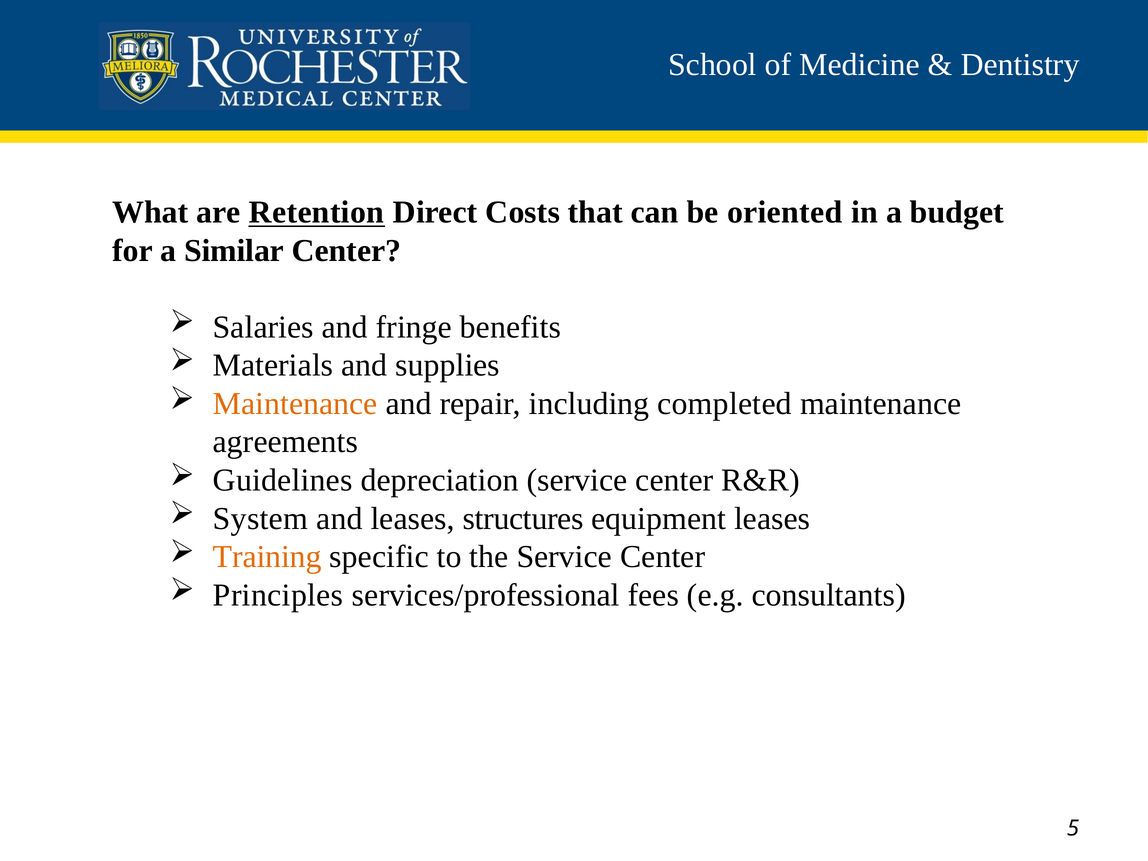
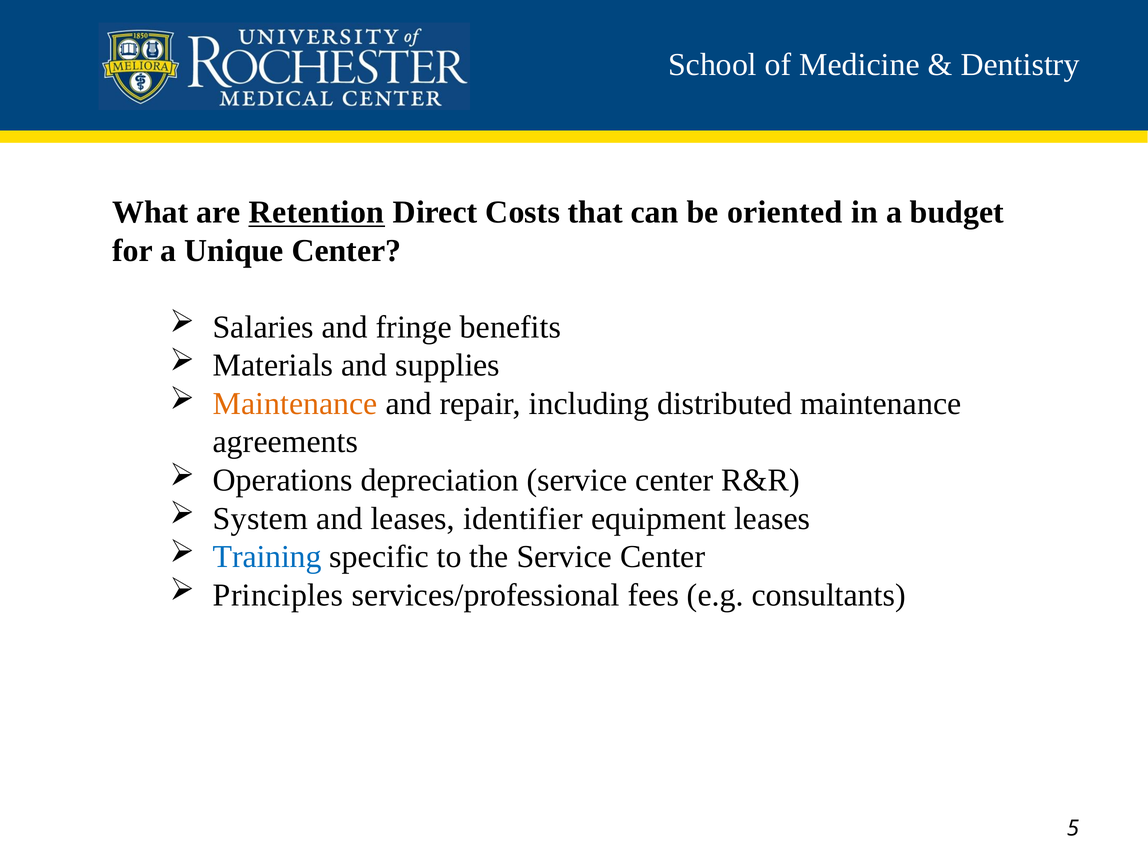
Similar: Similar -> Unique
completed: completed -> distributed
Guidelines: Guidelines -> Operations
structures: structures -> identifier
Training colour: orange -> blue
